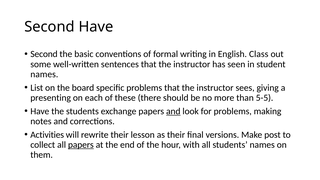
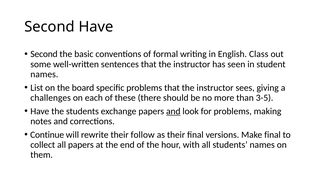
presenting: presenting -> challenges
5-5: 5-5 -> 3-5
Activities: Activities -> Continue
lesson: lesson -> follow
Make post: post -> final
papers at (81, 145) underline: present -> none
